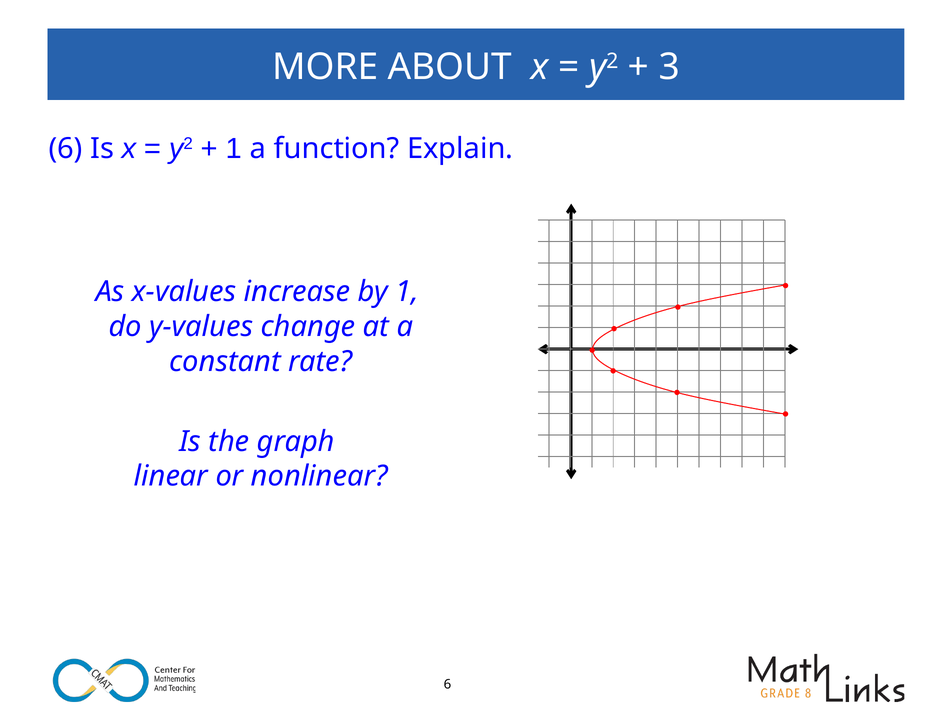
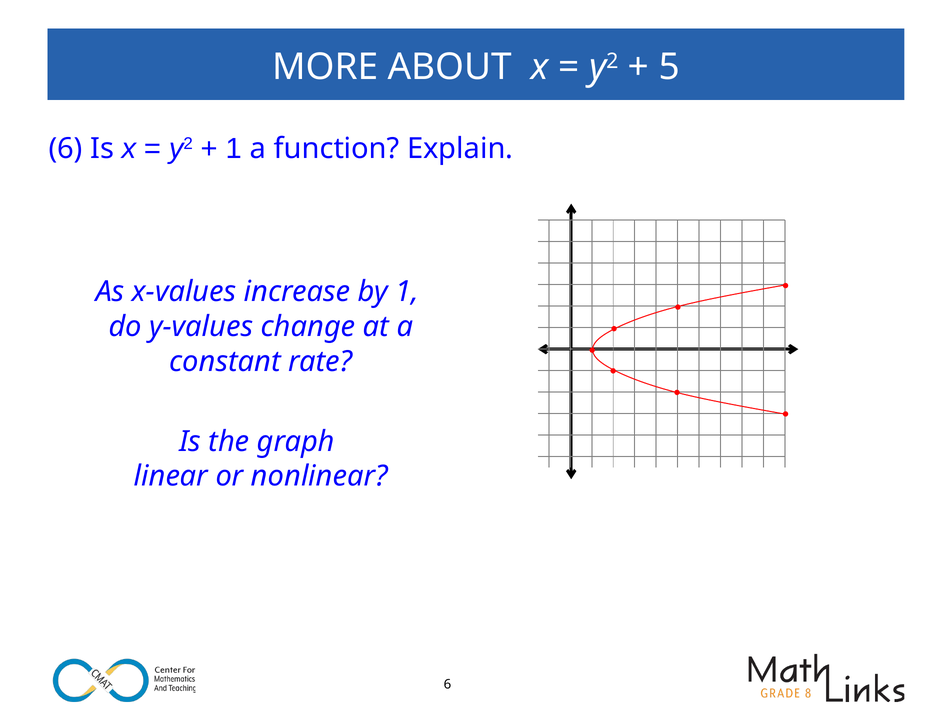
3: 3 -> 5
